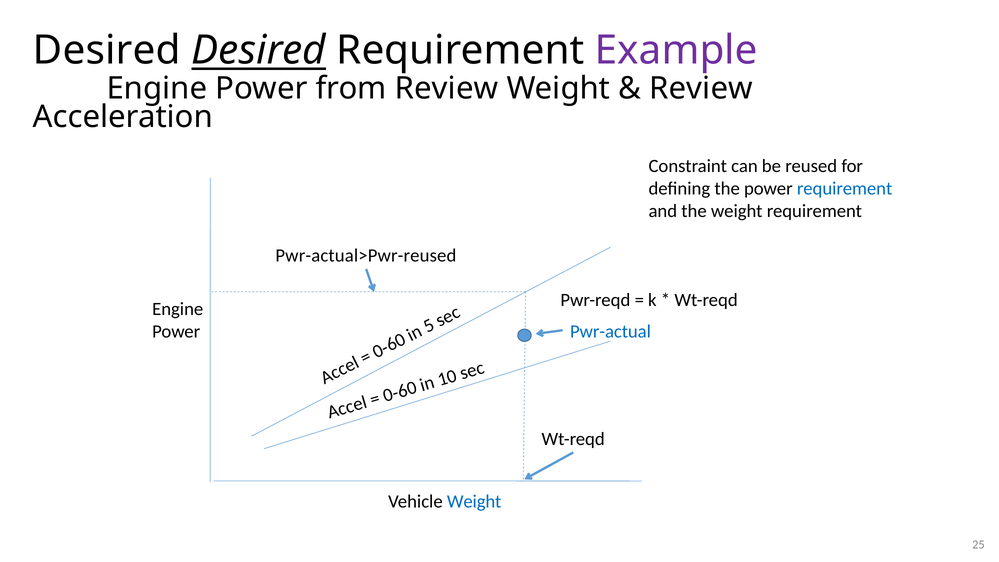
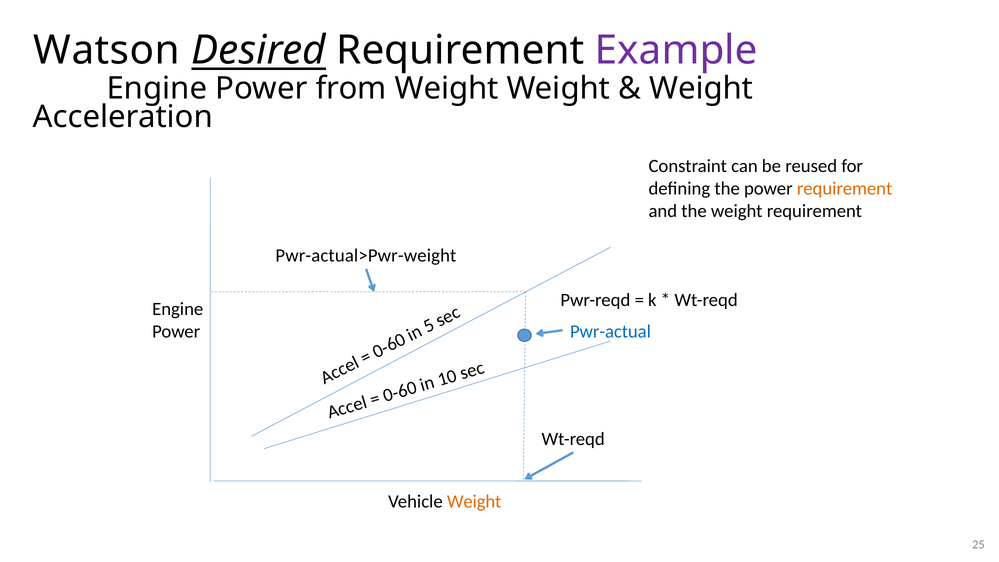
Desired at (107, 50): Desired -> Watson
from Review: Review -> Weight
Review at (701, 88): Review -> Weight
requirement at (845, 189) colour: blue -> orange
Pwr-actual>Pwr-reused: Pwr-actual>Pwr-reused -> Pwr-actual>Pwr-weight
Weight at (474, 501) colour: blue -> orange
